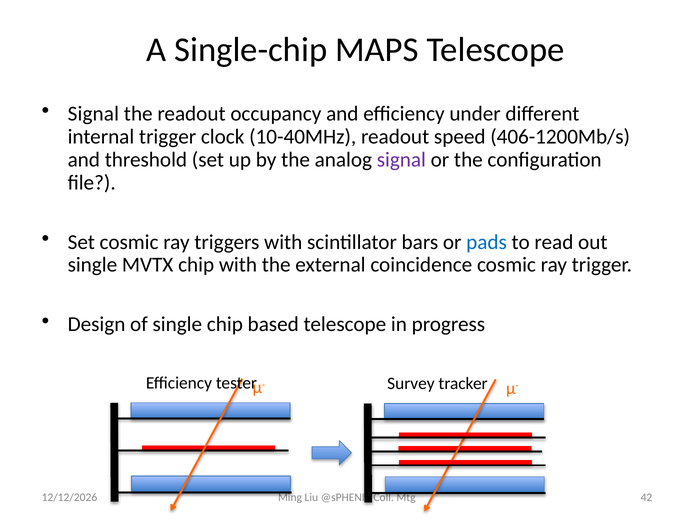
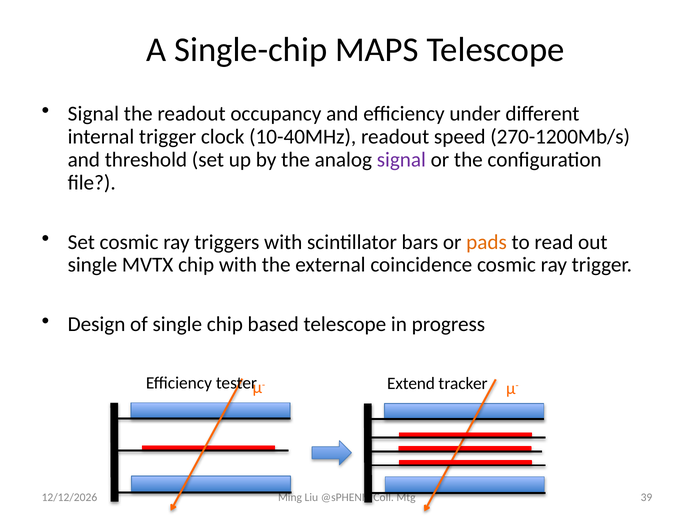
406-1200Mb/s: 406-1200Mb/s -> 270-1200Mb/s
pads colour: blue -> orange
Survey: Survey -> Extend
42: 42 -> 39
